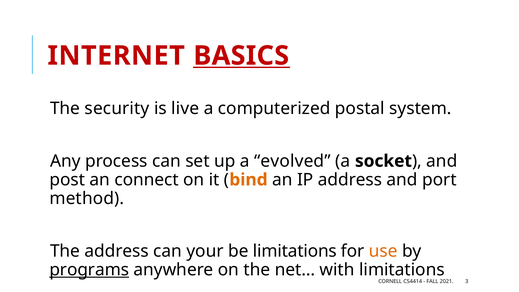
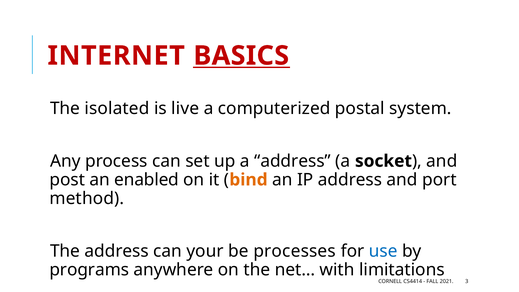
security: security -> isolated
a evolved: evolved -> address
connect: connect -> enabled
be limitations: limitations -> processes
use colour: orange -> blue
programs underline: present -> none
